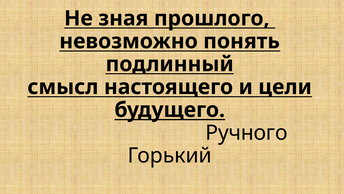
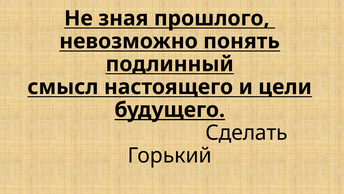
Ручного: Ручного -> Сделать
